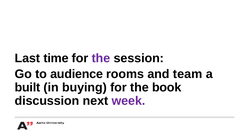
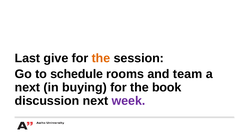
time: time -> give
the at (101, 58) colour: purple -> orange
audience: audience -> schedule
built at (27, 88): built -> next
